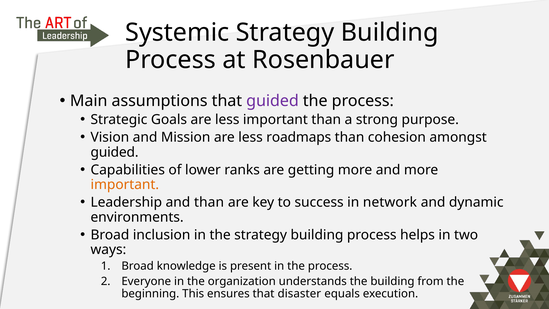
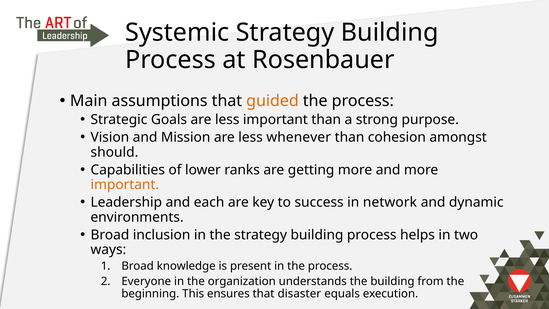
guided at (273, 101) colour: purple -> orange
roadmaps: roadmaps -> whenever
guided at (115, 152): guided -> should
and than: than -> each
